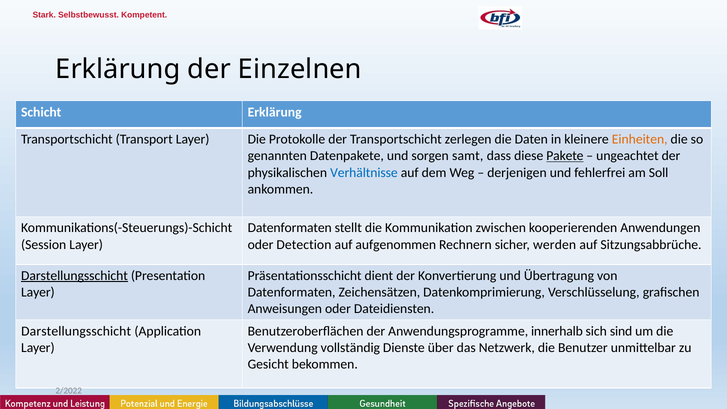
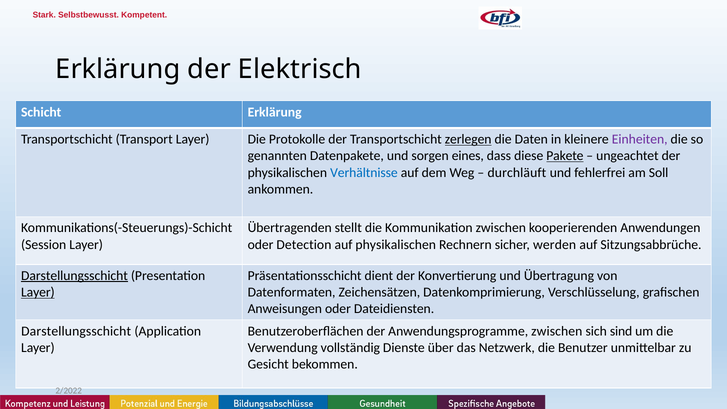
Einzelnen: Einzelnen -> Elektrisch
zerlegen underline: none -> present
Einheiten colour: orange -> purple
samt: samt -> eines
derjenigen: derjenigen -> durchläuft
Datenformaten at (290, 228): Datenformaten -> Übertragenden
auf aufgenommen: aufgenommen -> physikalischen
Layer at (38, 292) underline: none -> present
Anwendungsprogramme innerhalb: innerhalb -> zwischen
